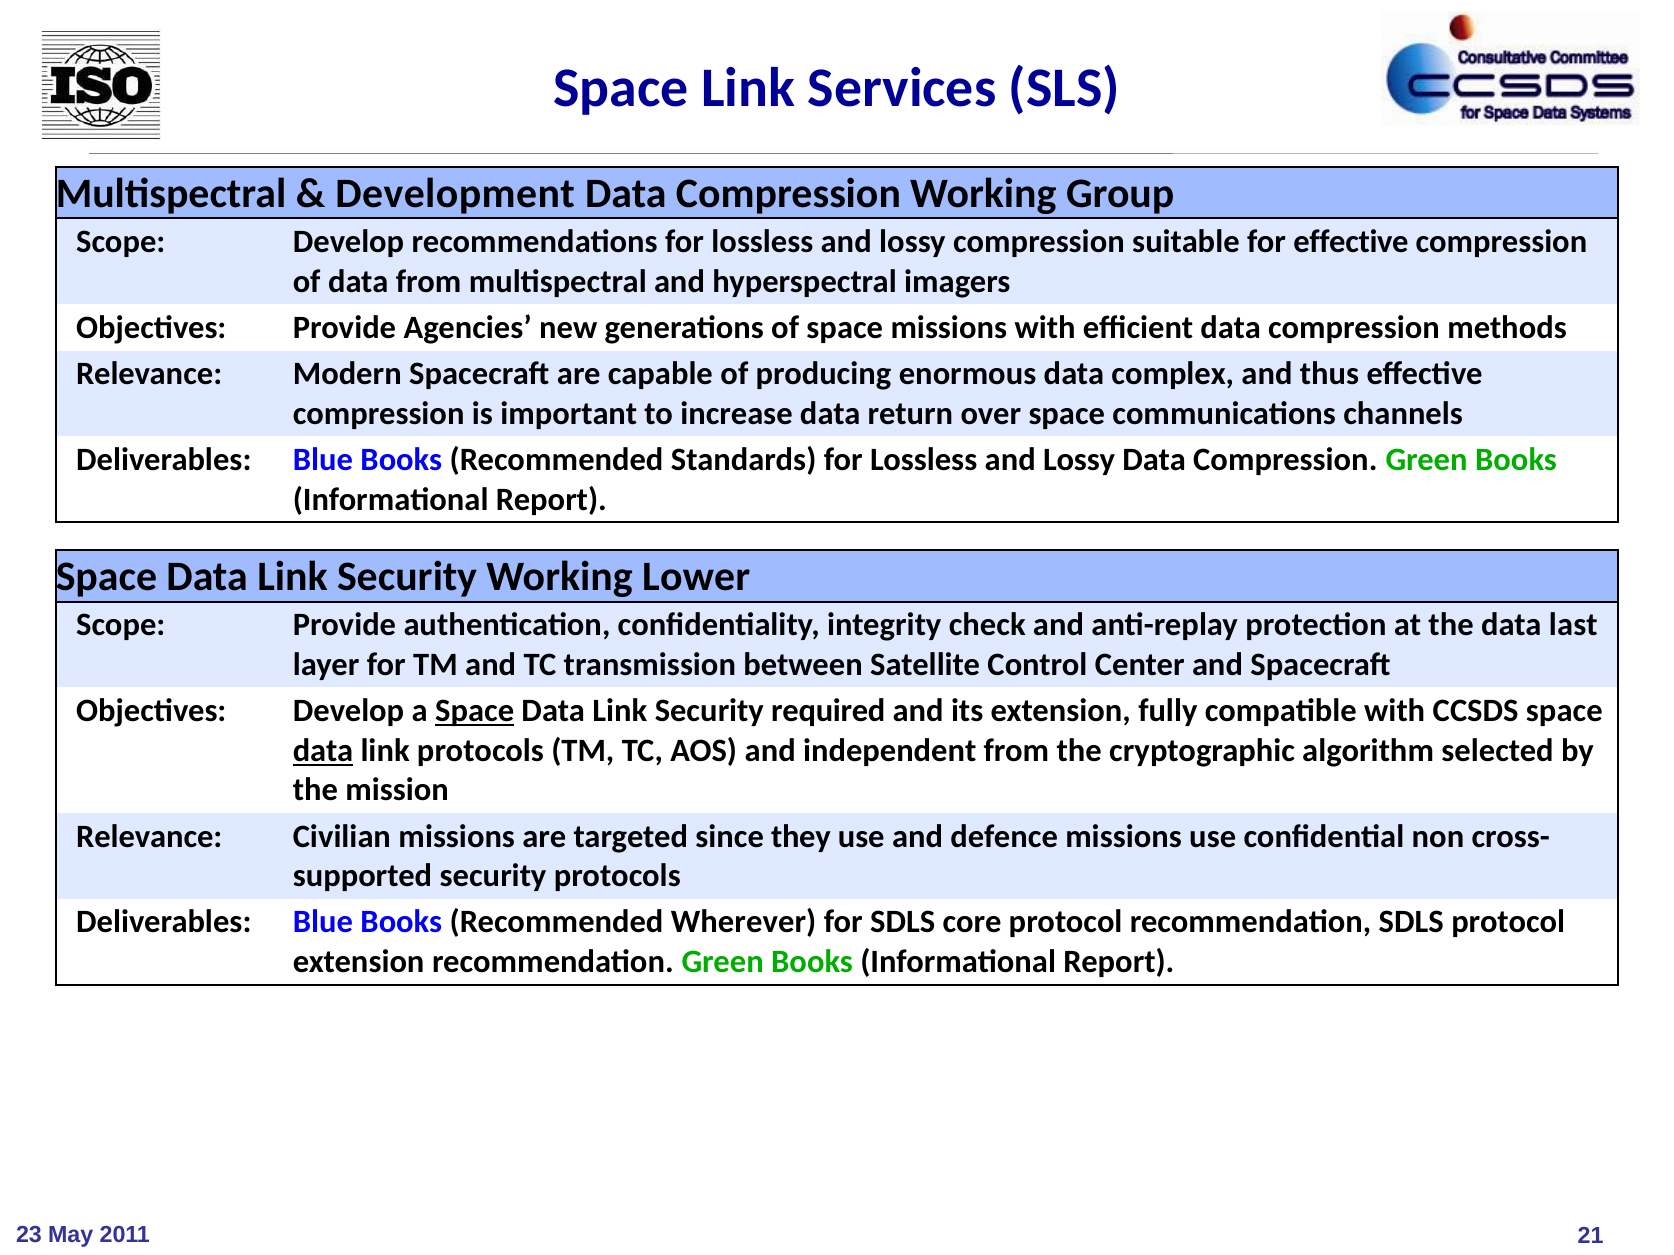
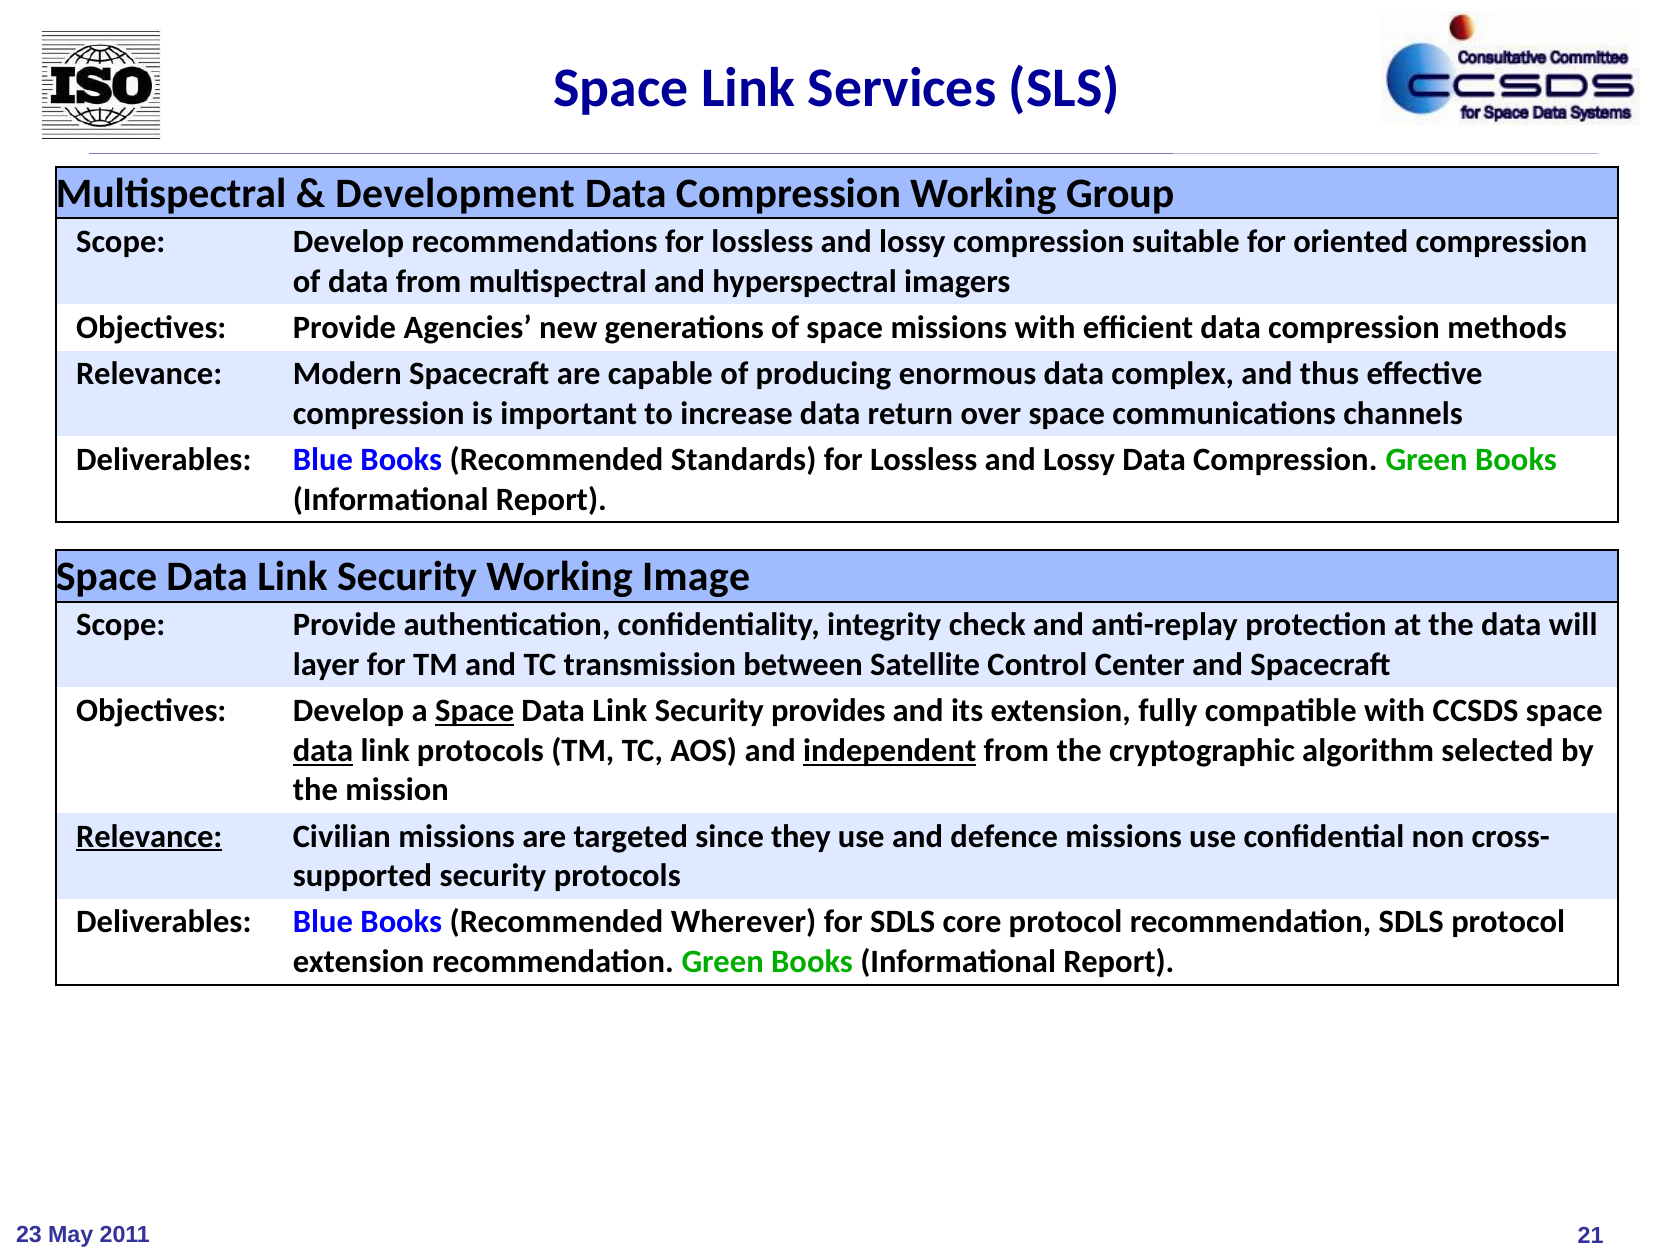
for effective: effective -> oriented
Lower: Lower -> Image
last: last -> will
required: required -> provides
independent underline: none -> present
Relevance at (149, 837) underline: none -> present
